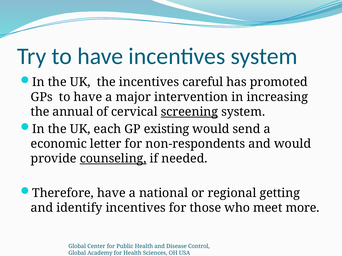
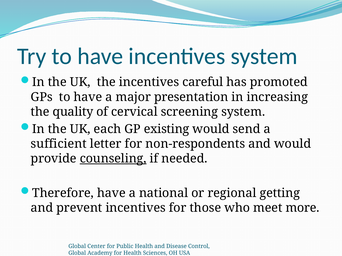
intervention: intervention -> presentation
annual: annual -> quality
screening underline: present -> none
economic: economic -> sufficient
identify: identify -> prevent
